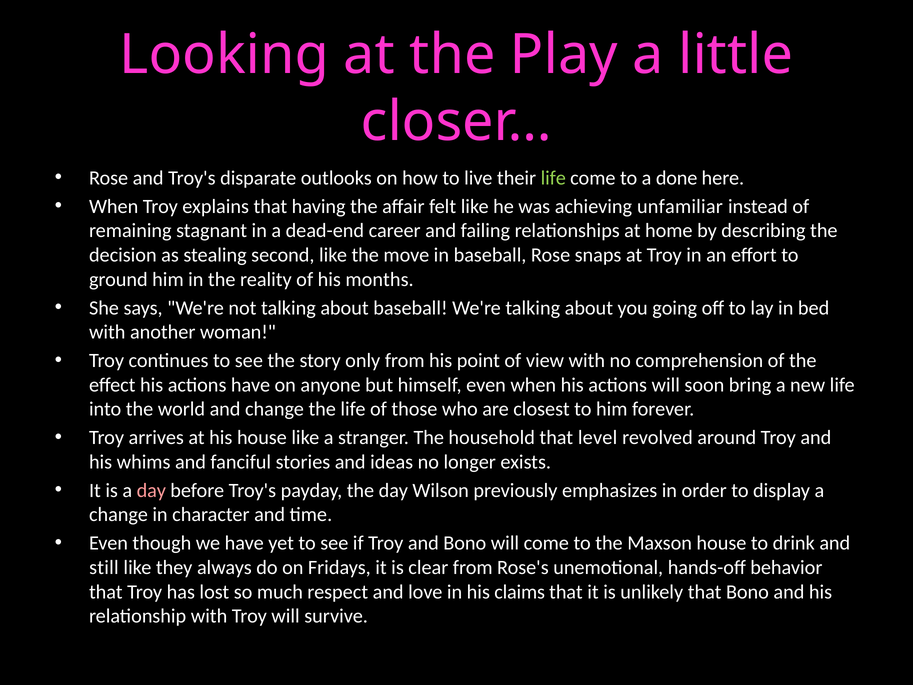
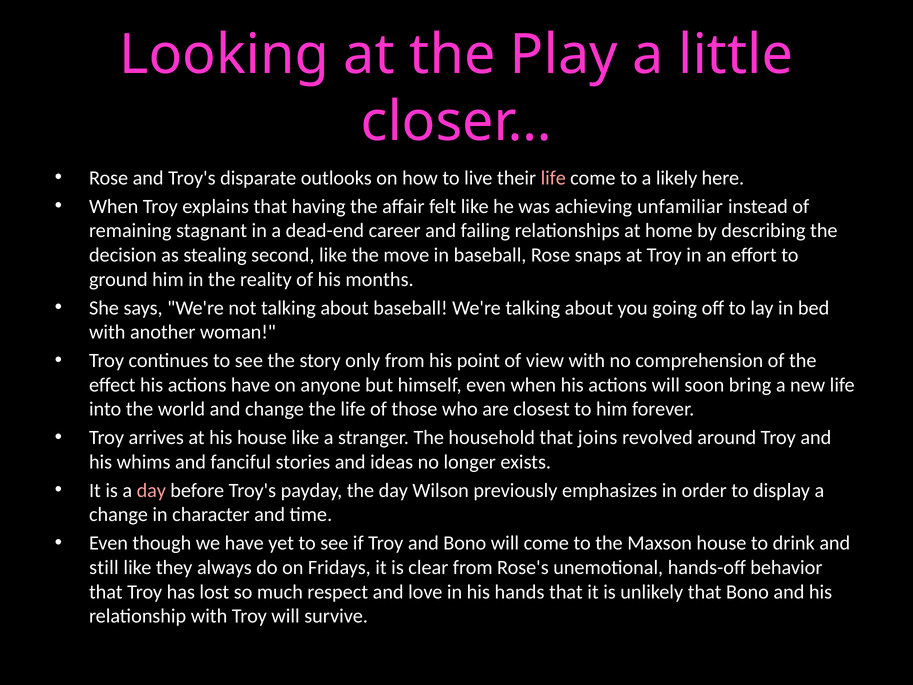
life at (553, 178) colour: light green -> pink
done: done -> likely
level: level -> joins
claims: claims -> hands
